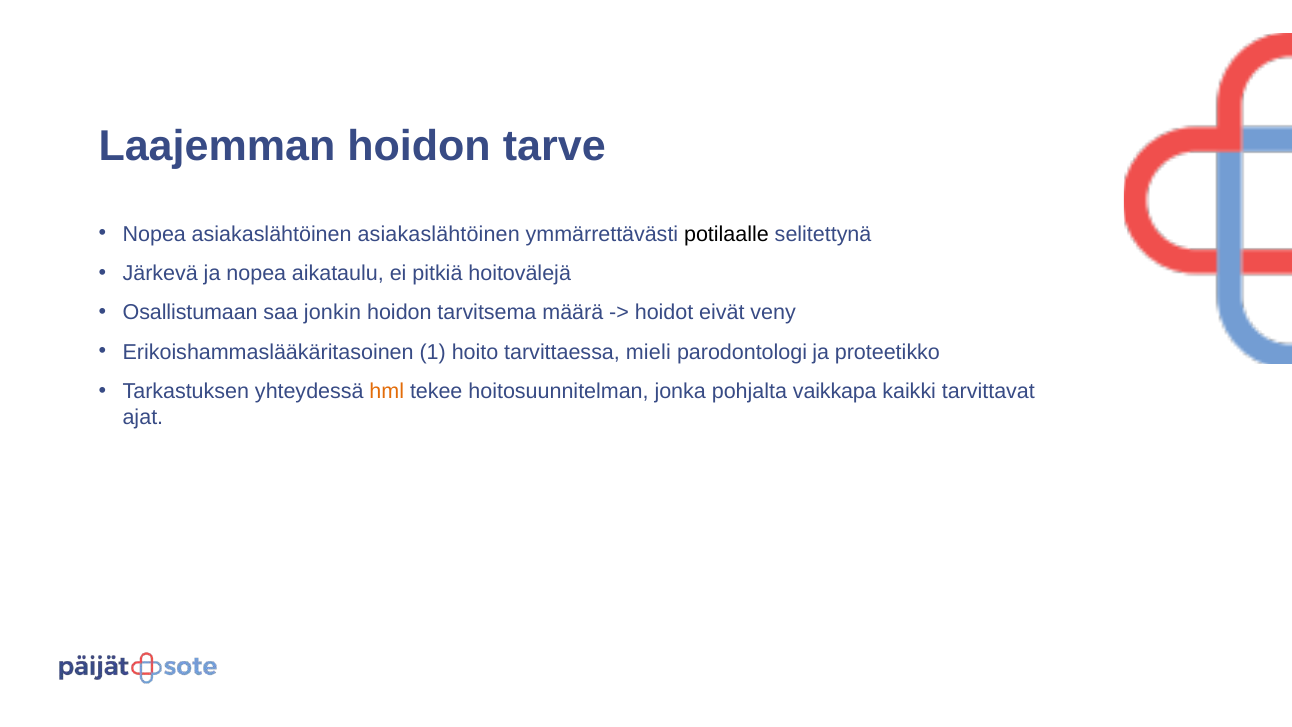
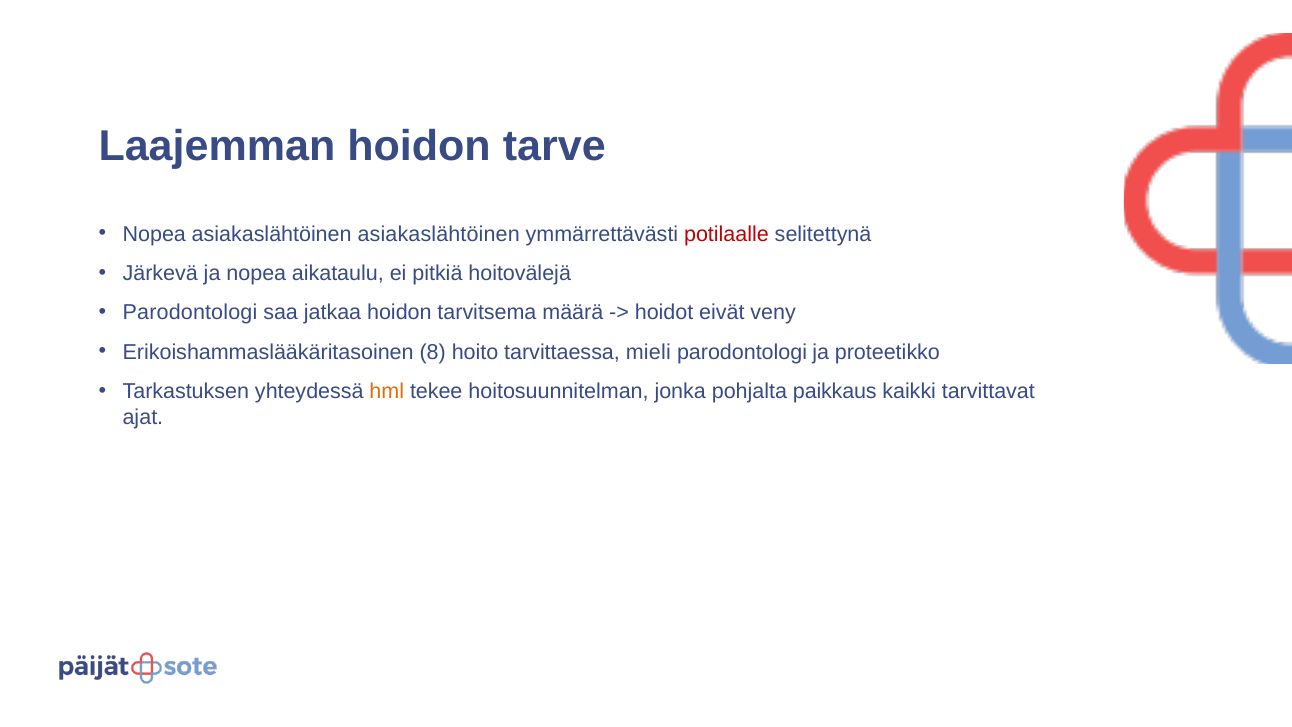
potilaalle colour: black -> red
Osallistumaan at (190, 313): Osallistumaan -> Parodontologi
jonkin: jonkin -> jatkaa
1: 1 -> 8
vaikkapa: vaikkapa -> paikkaus
